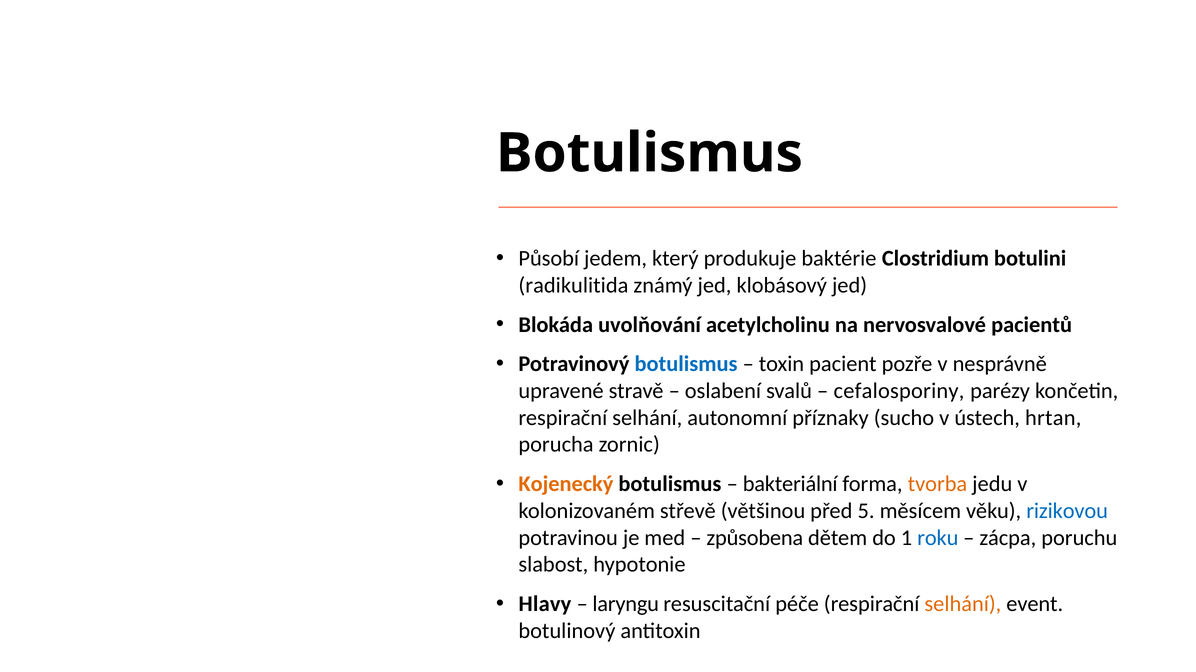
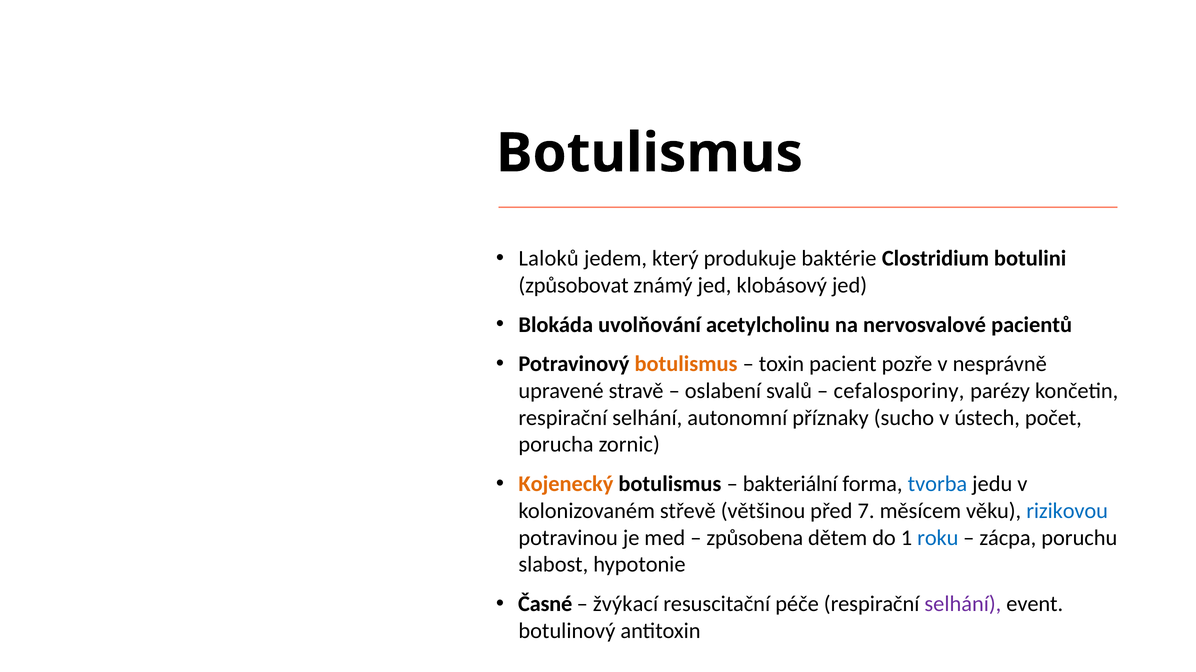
Působí: Působí -> Laloků
radikulitida: radikulitida -> způsobovat
botulismus at (686, 364) colour: blue -> orange
hrtan: hrtan -> počet
tvorba colour: orange -> blue
5: 5 -> 7
Hlavy: Hlavy -> Časné
laryngu: laryngu -> žvýkací
selhání at (963, 605) colour: orange -> purple
